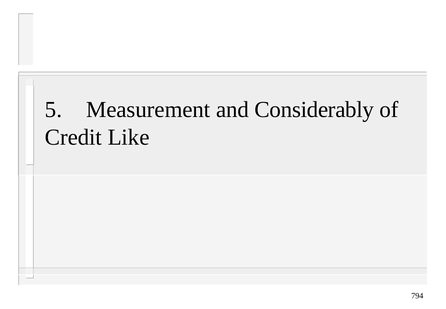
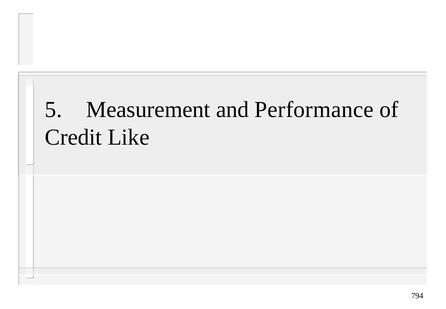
Considerably: Considerably -> Performance
